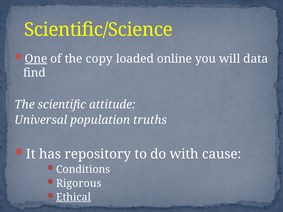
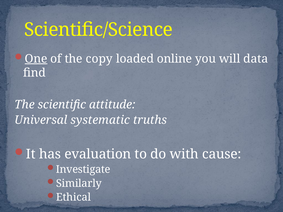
population: population -> systematic
repository: repository -> evaluation
Conditions: Conditions -> Investigate
Rigorous: Rigorous -> Similarly
Ethical underline: present -> none
